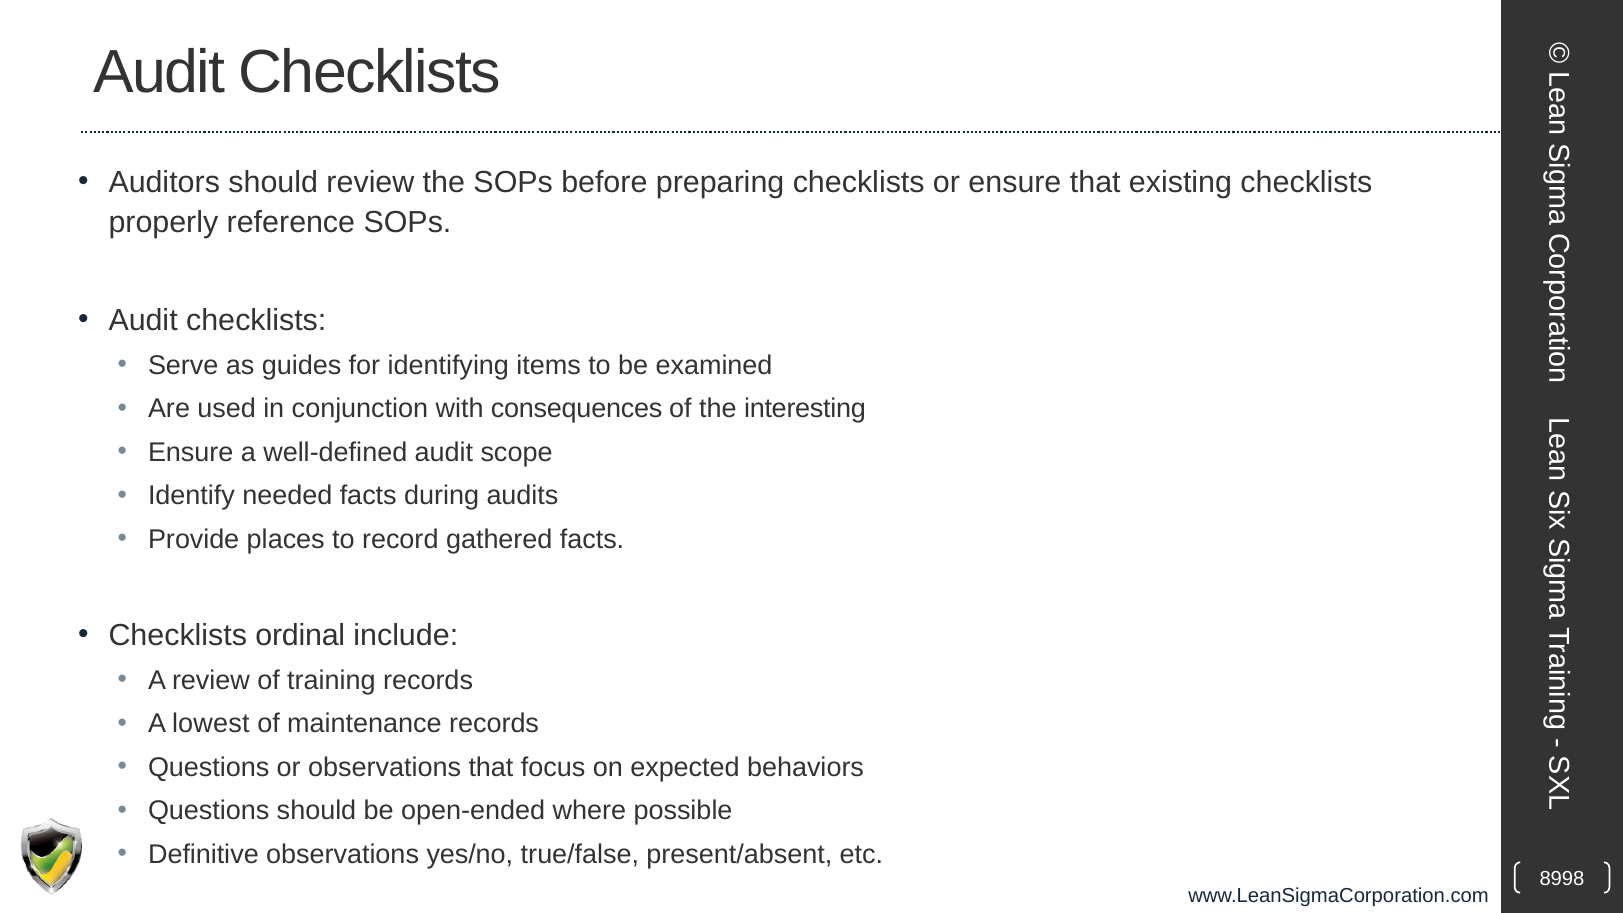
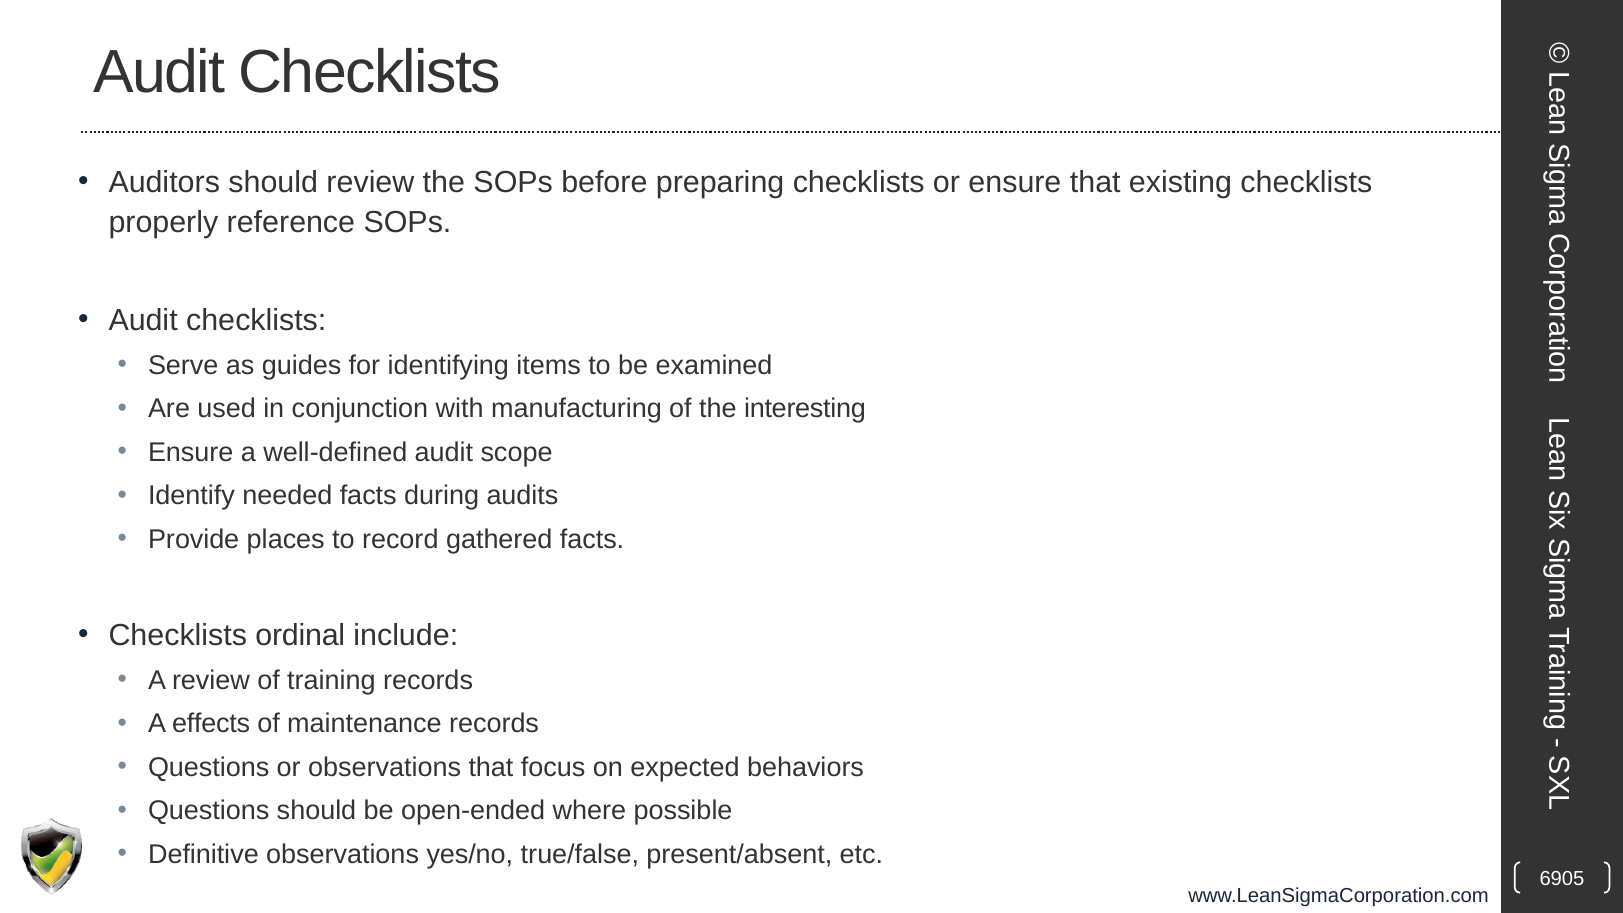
consequences: consequences -> manufacturing
lowest: lowest -> effects
8998: 8998 -> 6905
